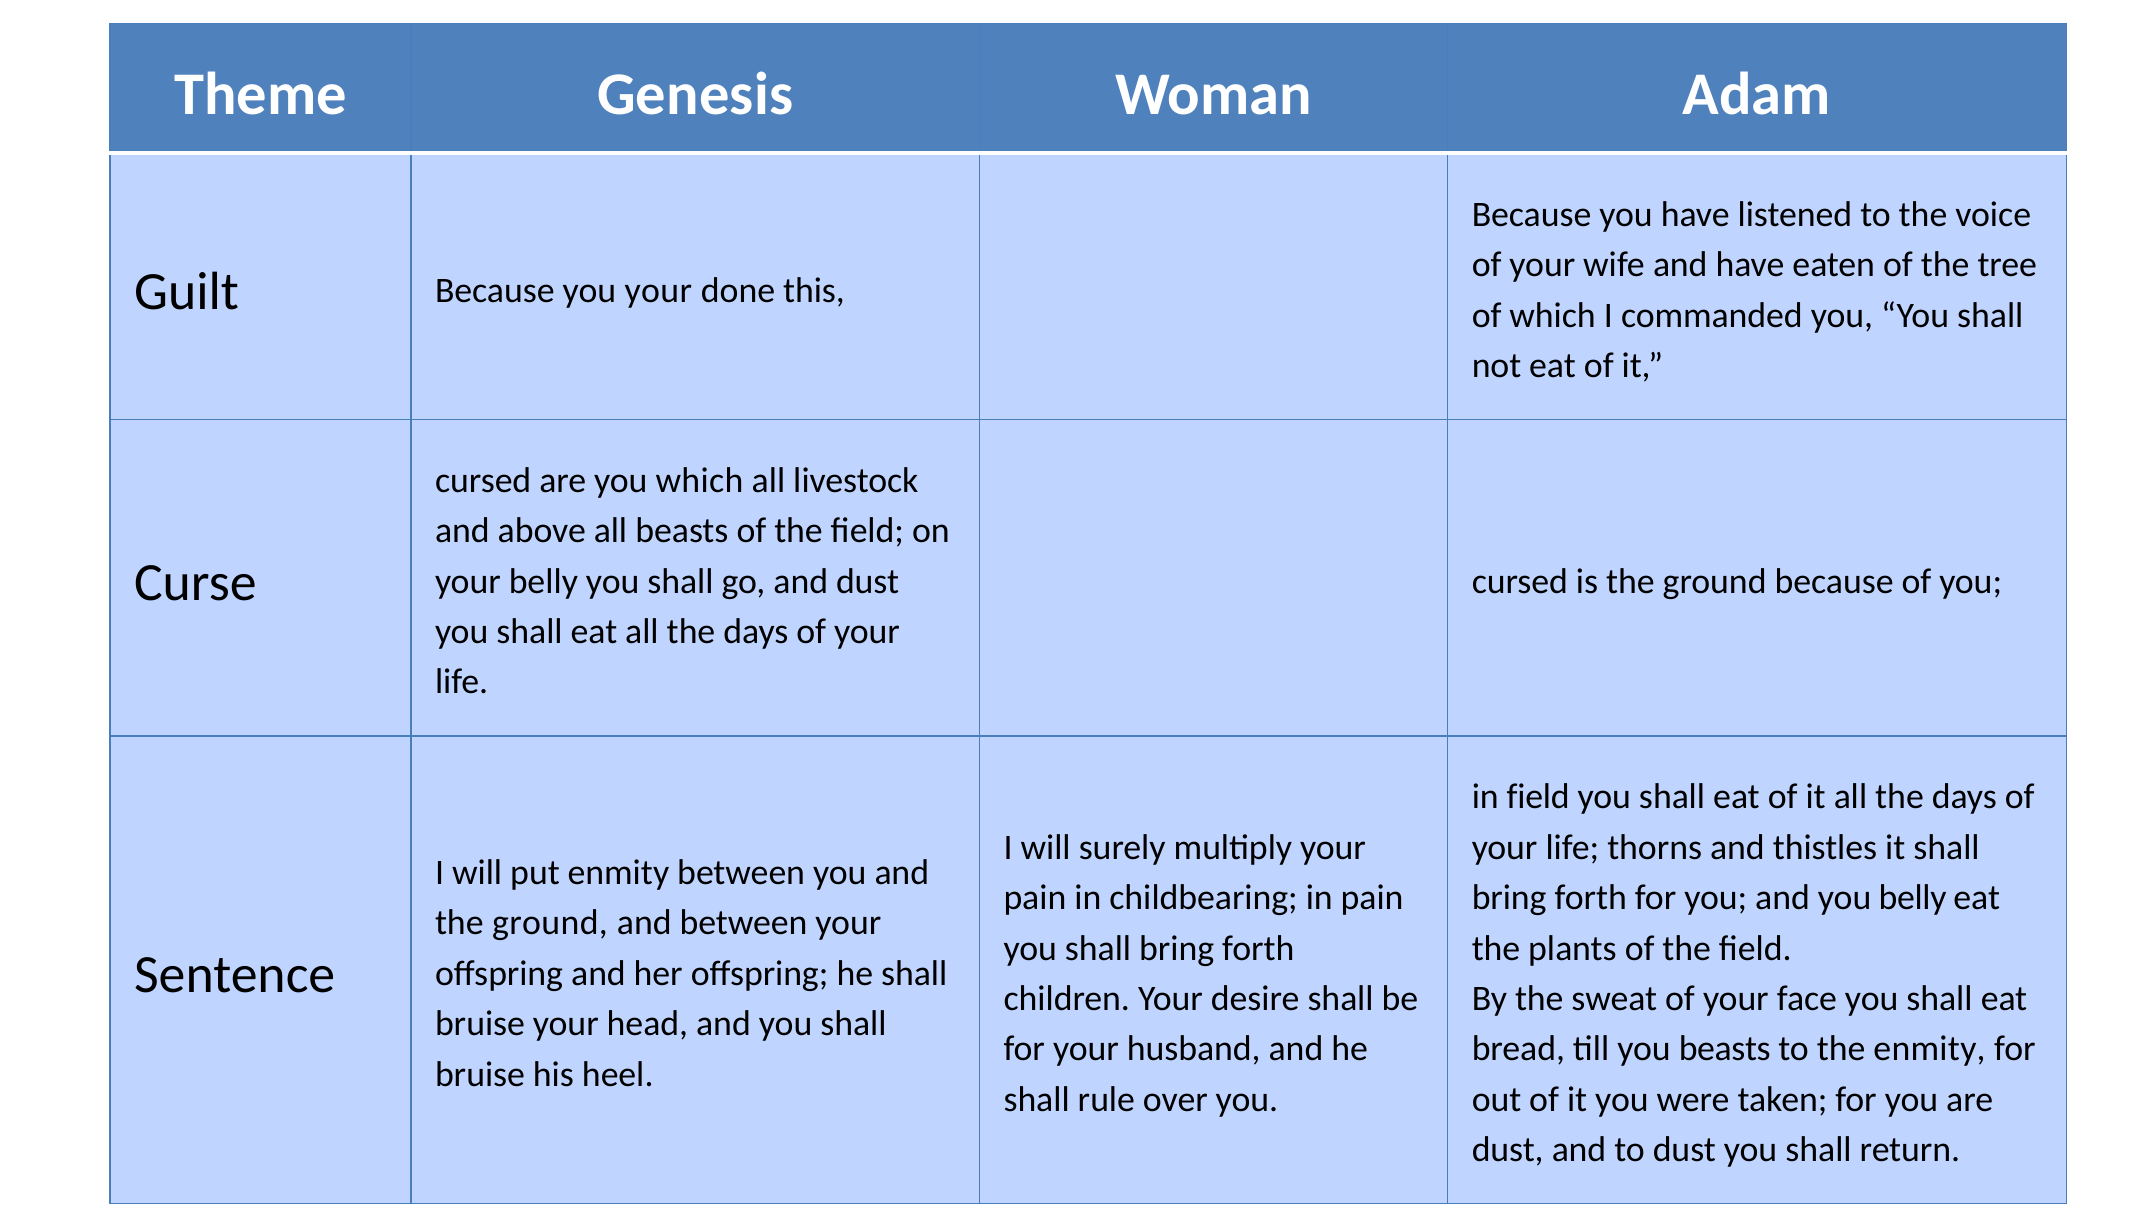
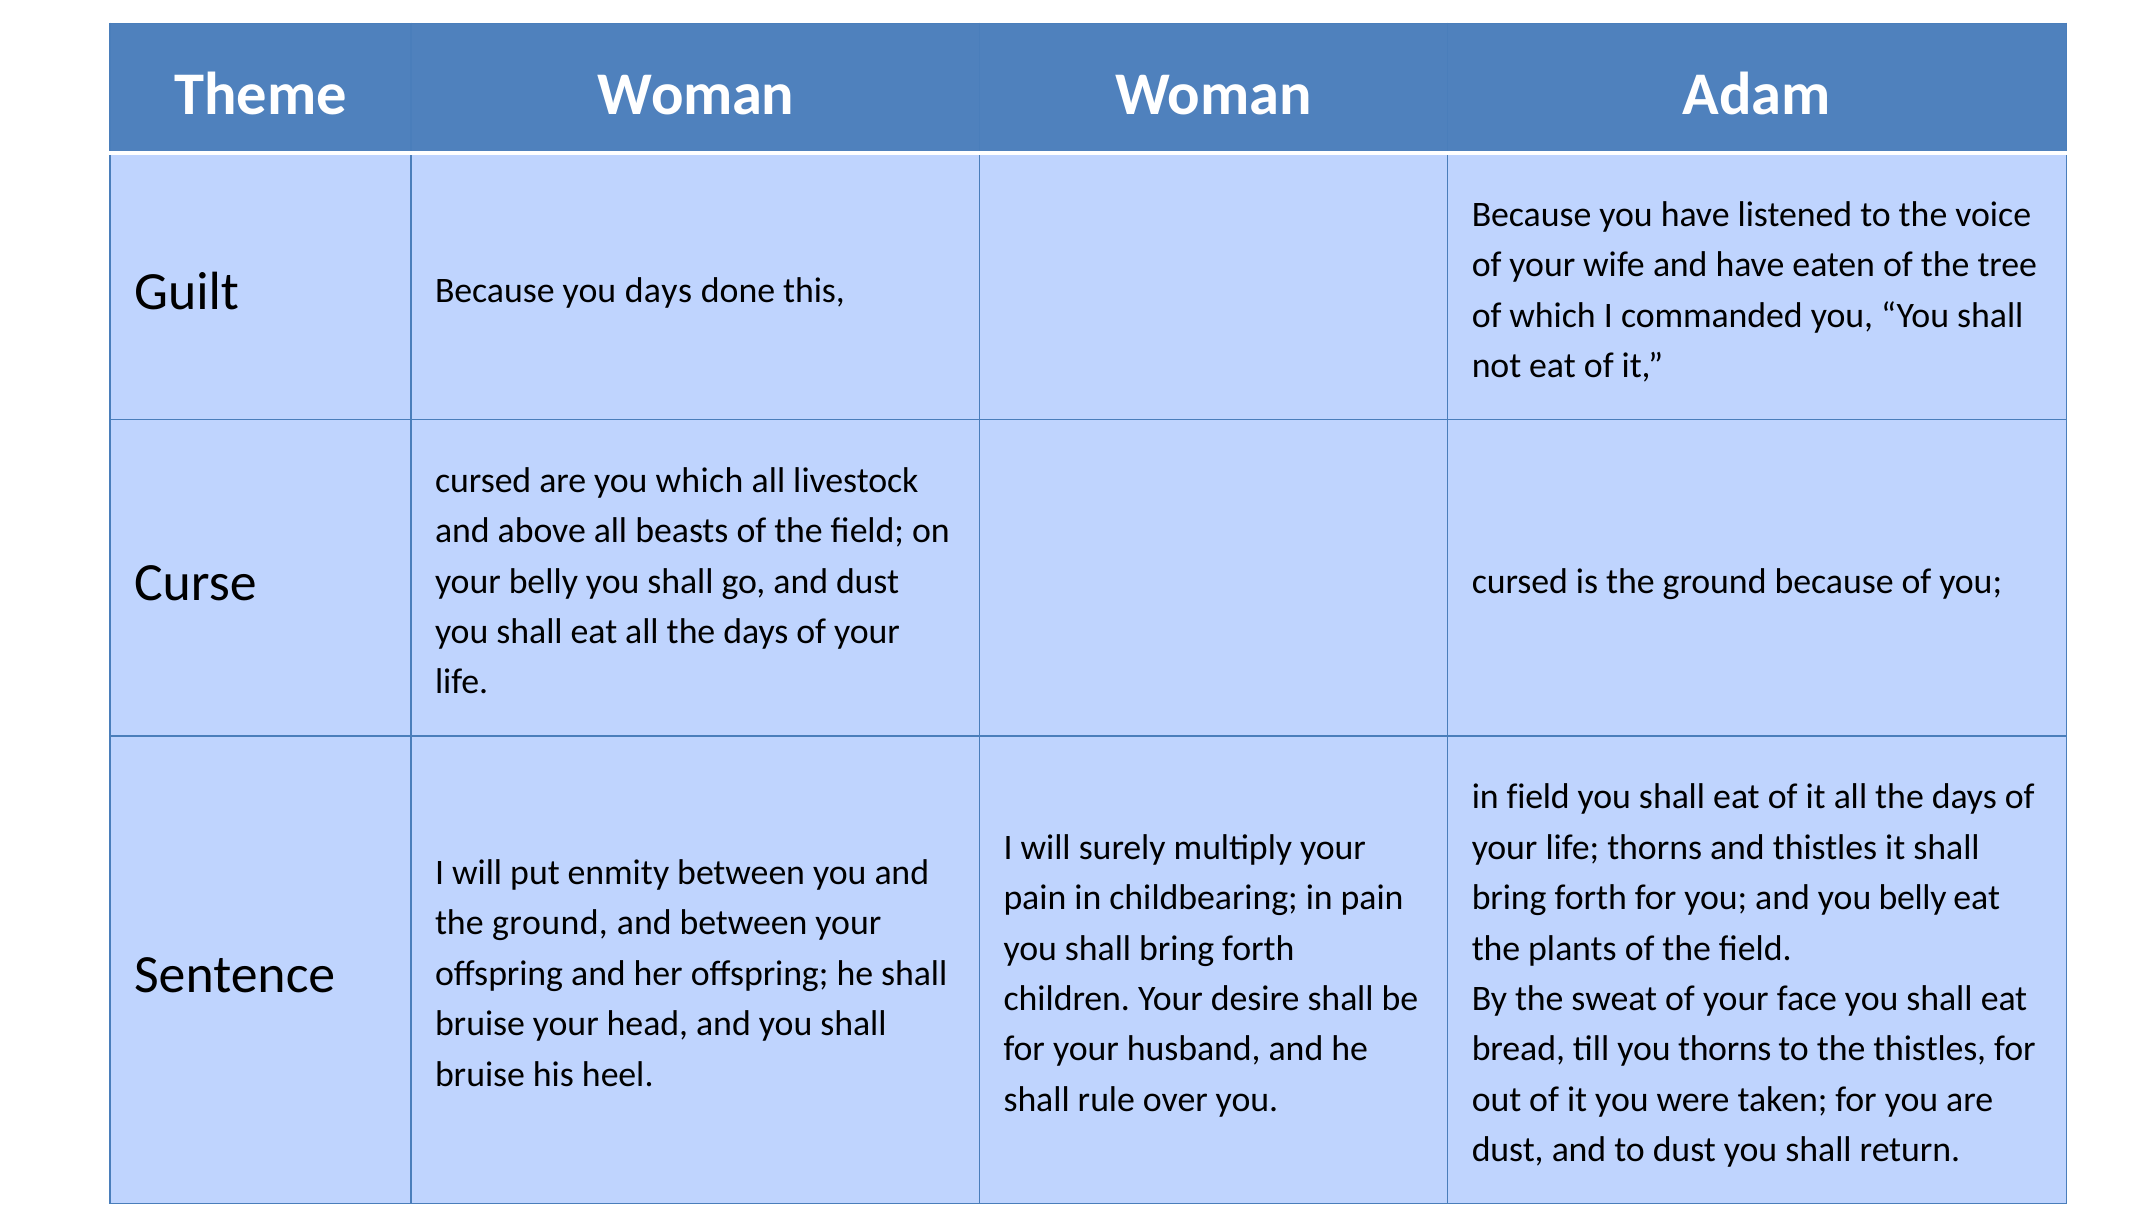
Theme Genesis: Genesis -> Woman
you your: your -> days
you beasts: beasts -> thorns
the enmity: enmity -> thistles
